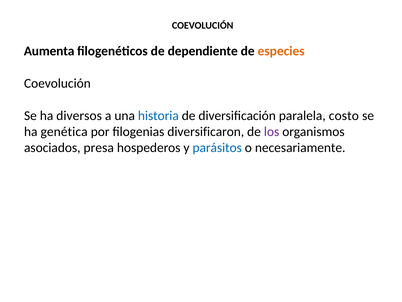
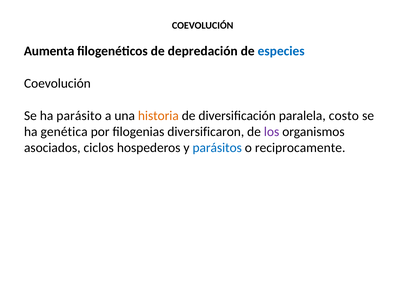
dependiente: dependiente -> depredación
especies colour: orange -> blue
diversos: diversos -> parásito
historia colour: blue -> orange
presa: presa -> ciclos
necesariamente: necesariamente -> reciprocamente
